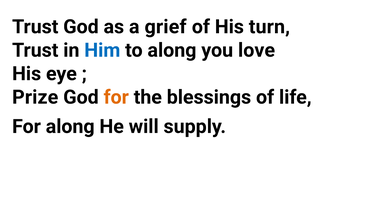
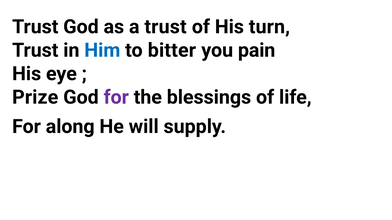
a grief: grief -> trust
to along: along -> bitter
love: love -> pain
for at (116, 97) colour: orange -> purple
